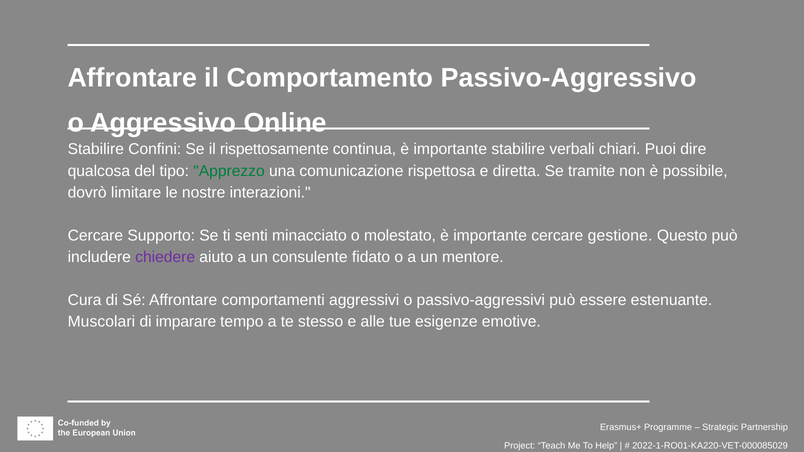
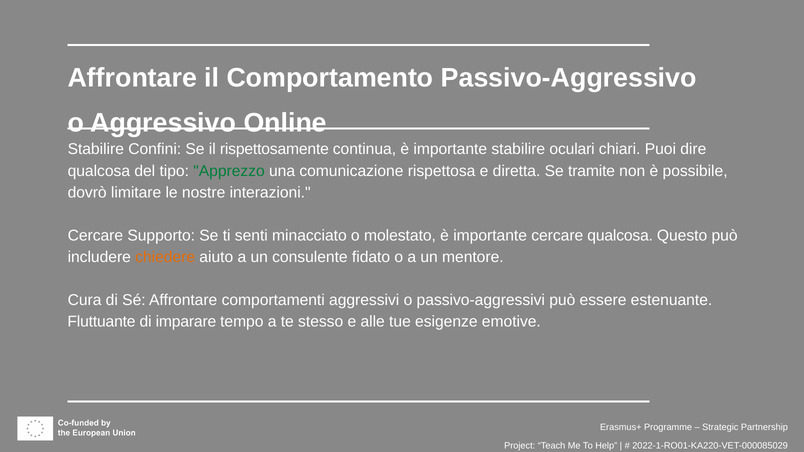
verbali: verbali -> oculari
cercare gestione: gestione -> qualcosa
chiedere colour: purple -> orange
Muscolari: Muscolari -> Fluttuante
